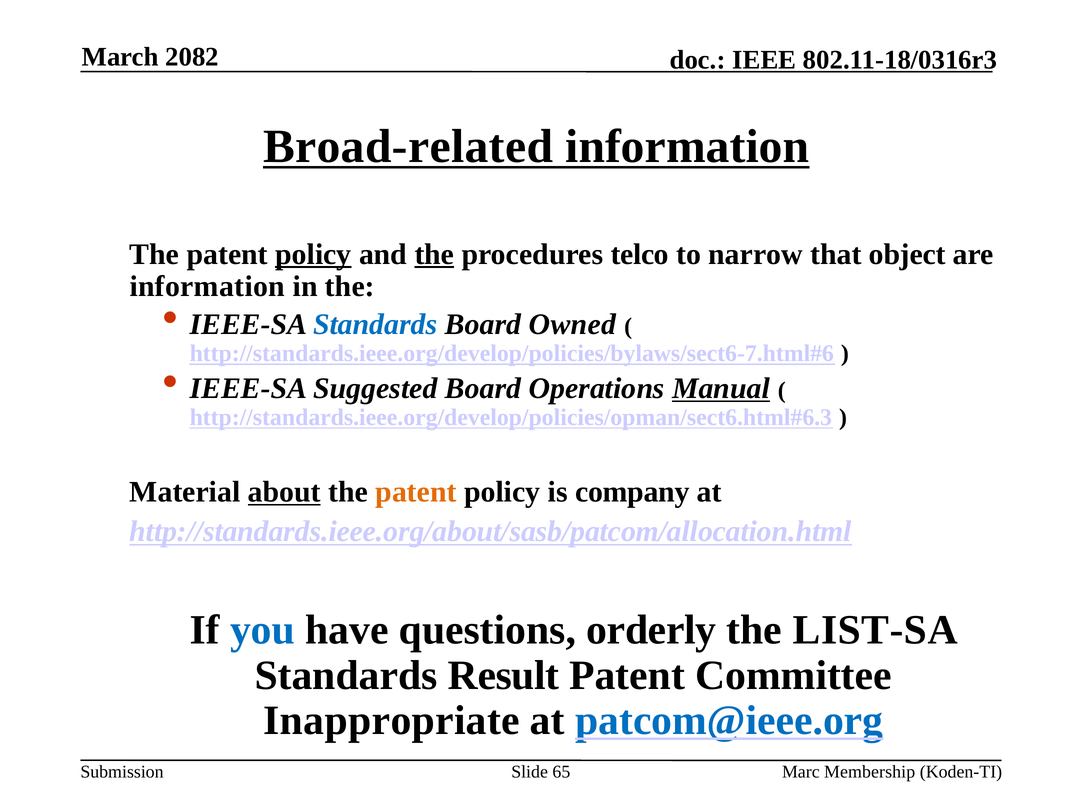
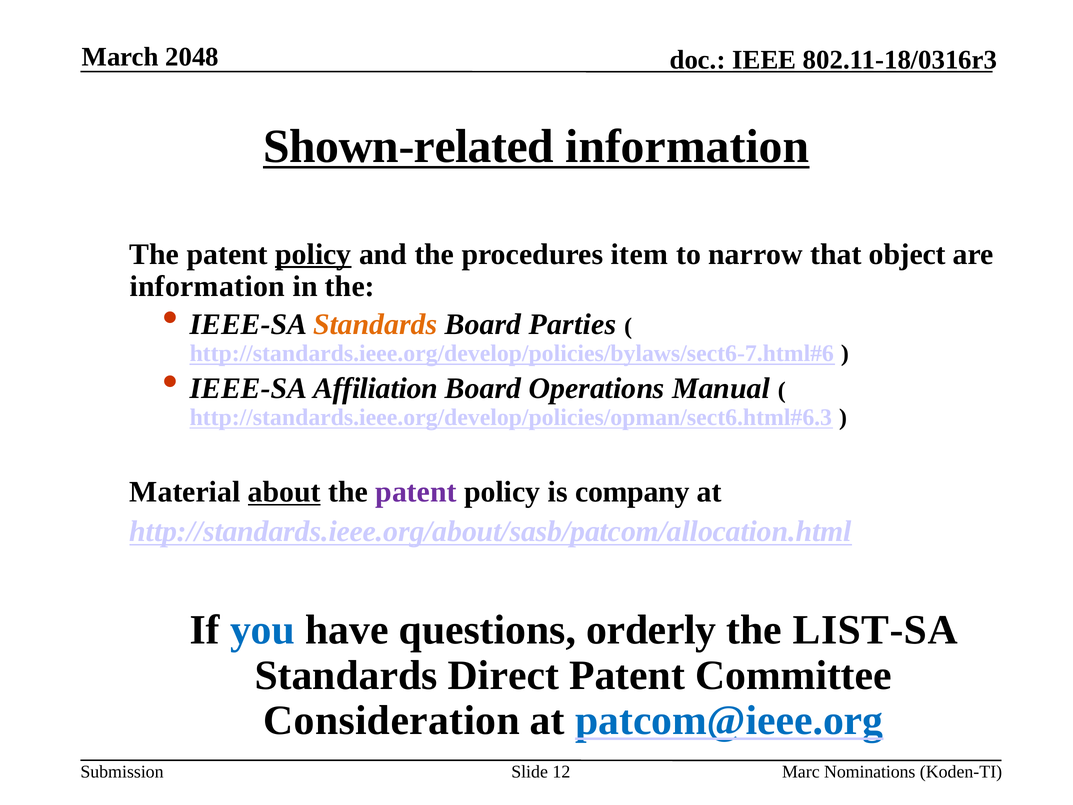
2082: 2082 -> 2048
Broad-related: Broad-related -> Shown-related
the at (434, 254) underline: present -> none
telco: telco -> item
Standards at (375, 324) colour: blue -> orange
Owned: Owned -> Parties
Suggested: Suggested -> Affiliation
Manual underline: present -> none
patent at (416, 492) colour: orange -> purple
Result: Result -> Direct
Inappropriate: Inappropriate -> Consideration
65: 65 -> 12
Membership: Membership -> Nominations
